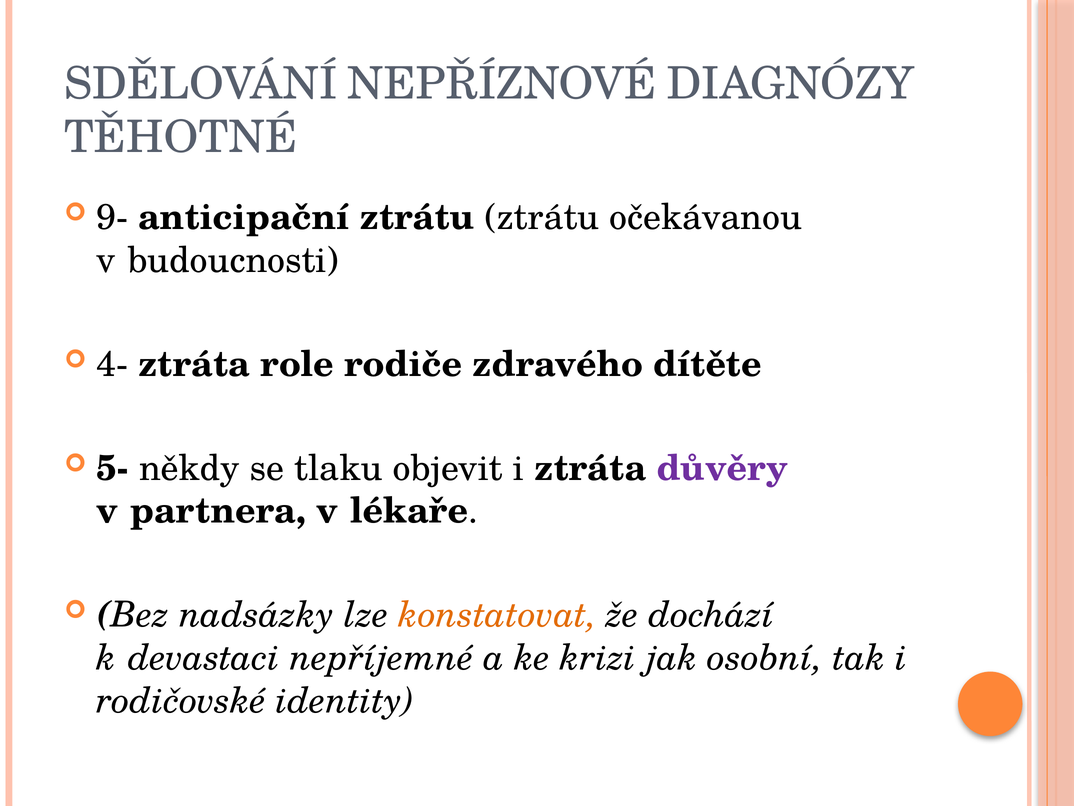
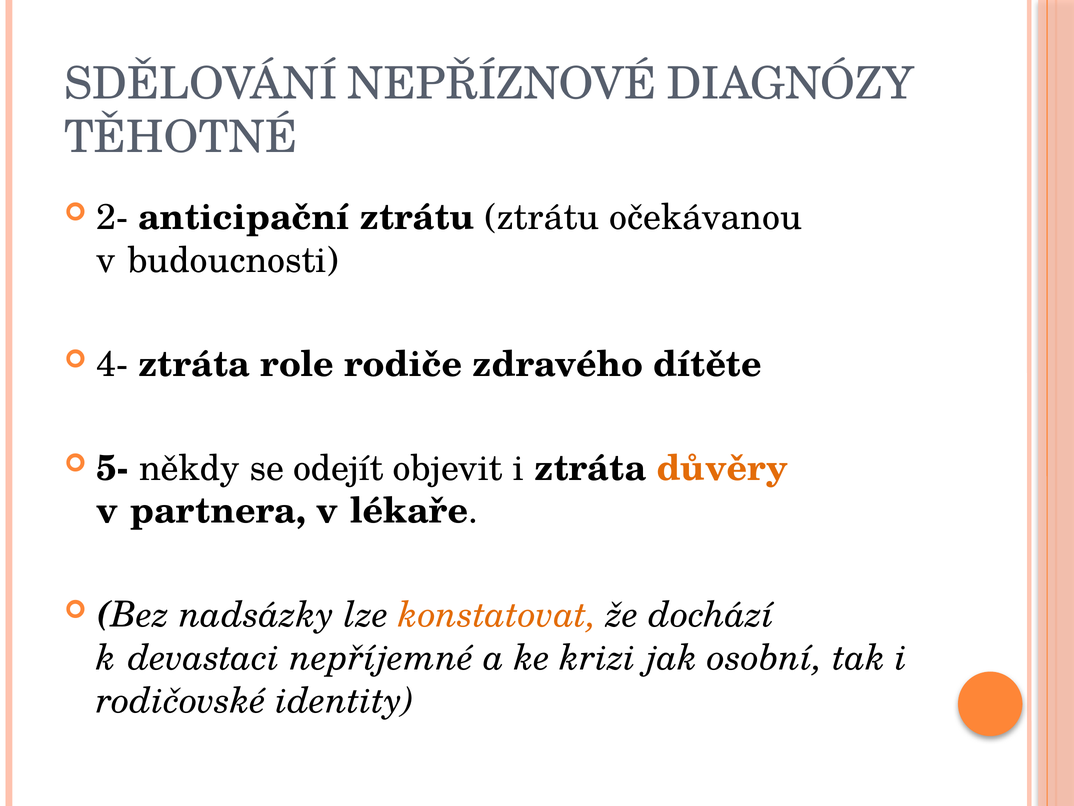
9-: 9- -> 2-
tlaku: tlaku -> odejít
důvěry colour: purple -> orange
